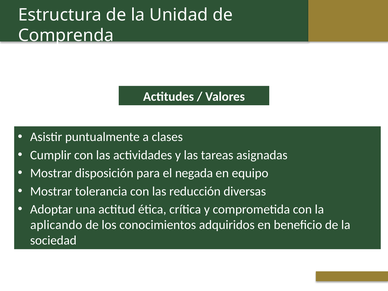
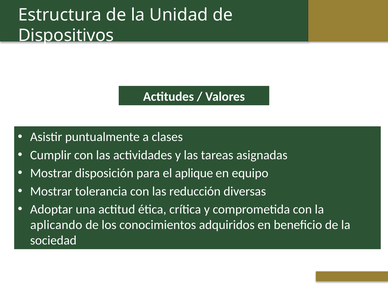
Comprenda: Comprenda -> Dispositivos
negada: negada -> aplique
